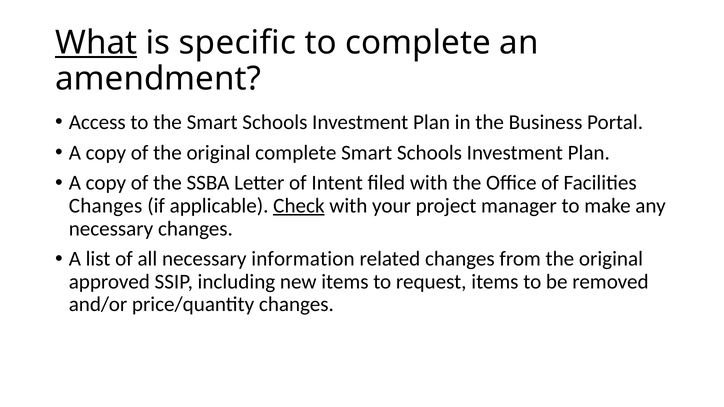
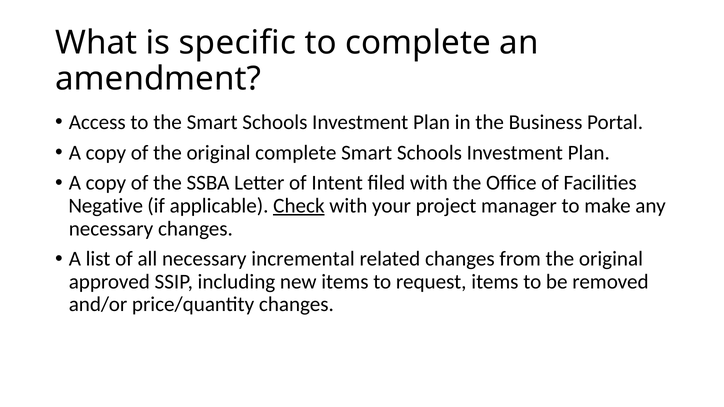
What underline: present -> none
Changes at (106, 206): Changes -> Negative
information: information -> incremental
